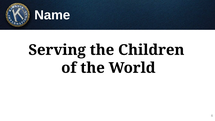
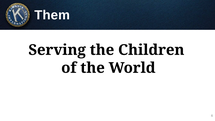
Name: Name -> Them
